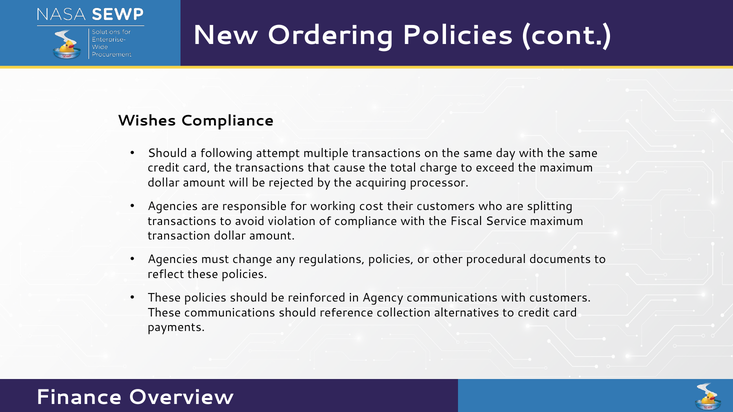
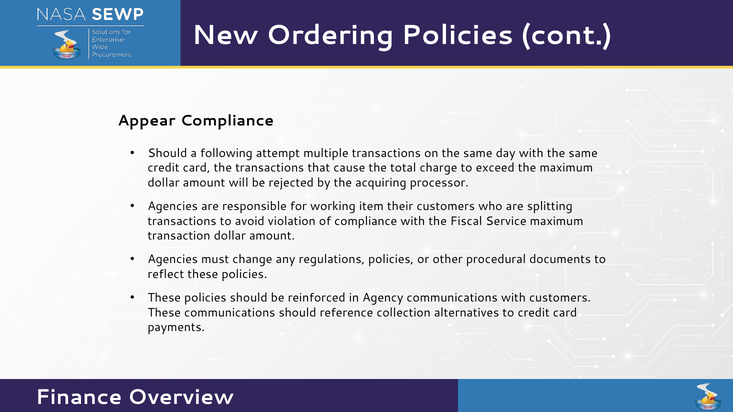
Wishes: Wishes -> Appear
cost: cost -> item
